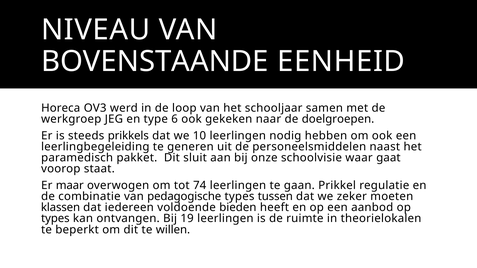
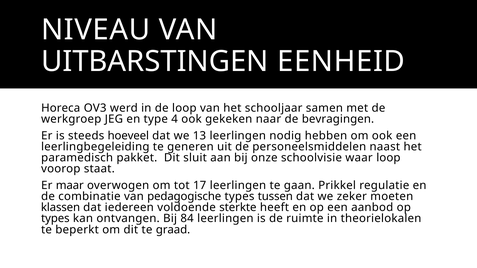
BOVENSTAANDE: BOVENSTAANDE -> UITBARSTINGEN
6: 6 -> 4
doelgroepen: doelgroepen -> bevragingen
prikkels: prikkels -> hoeveel
10: 10 -> 13
waar gaat: gaat -> loop
74: 74 -> 17
bieden: bieden -> sterkte
19: 19 -> 84
willen: willen -> graad
